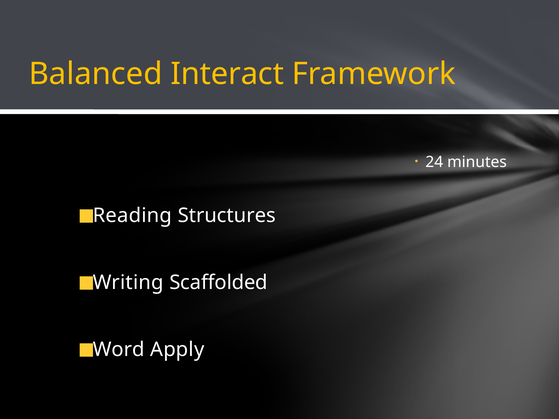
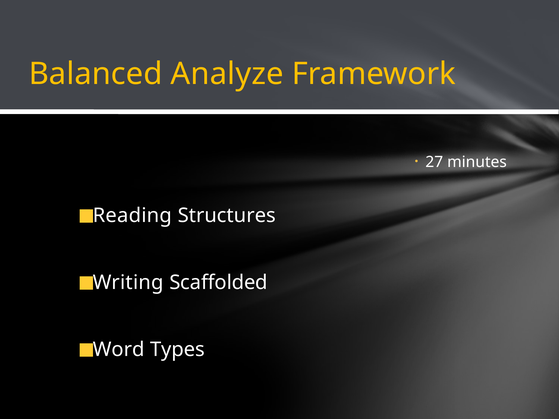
Interact: Interact -> Analyze
24: 24 -> 27
Apply: Apply -> Types
